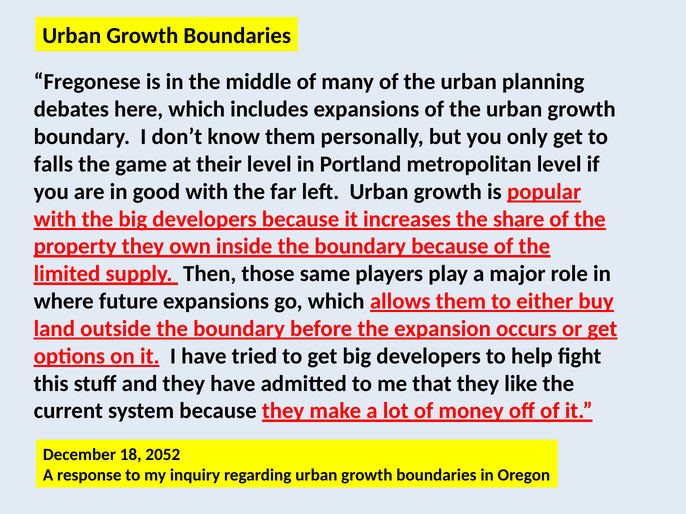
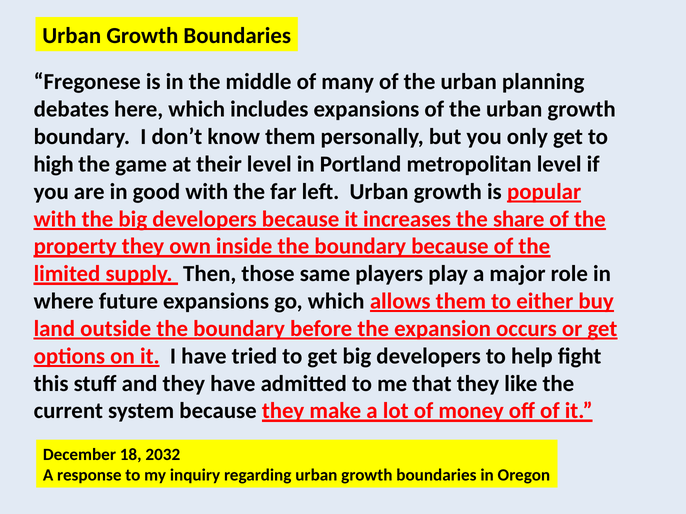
falls: falls -> high
2052: 2052 -> 2032
